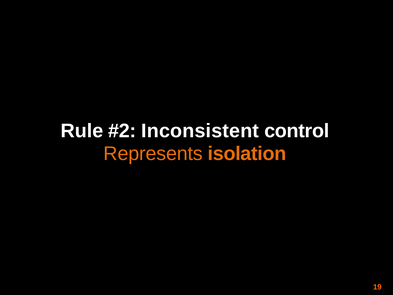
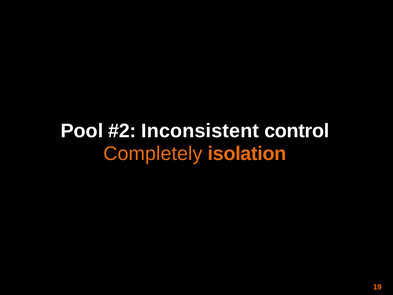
Rule: Rule -> Pool
Represents: Represents -> Completely
